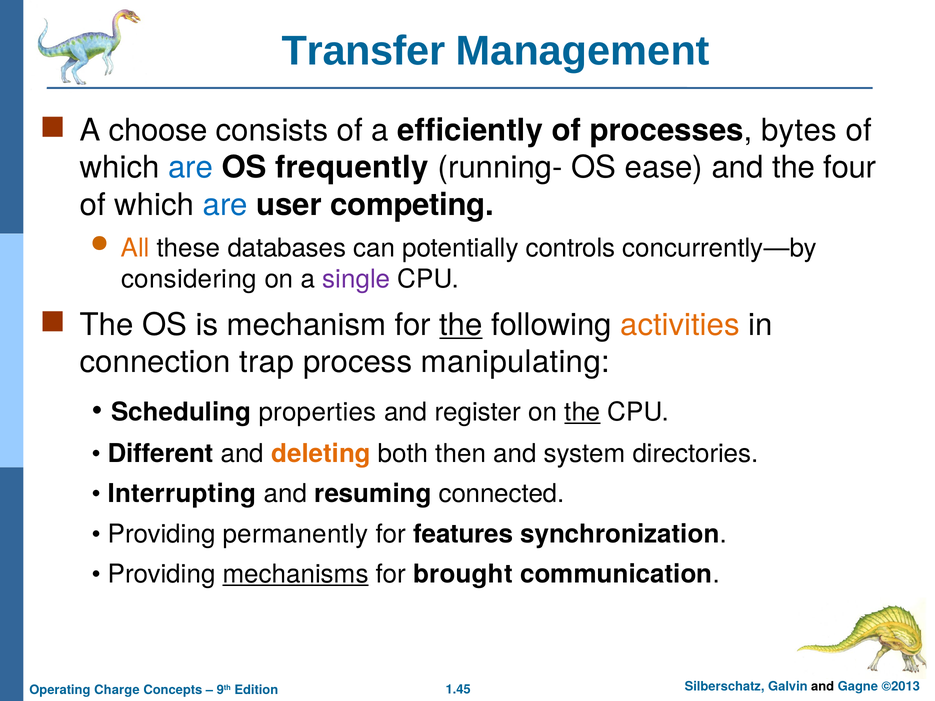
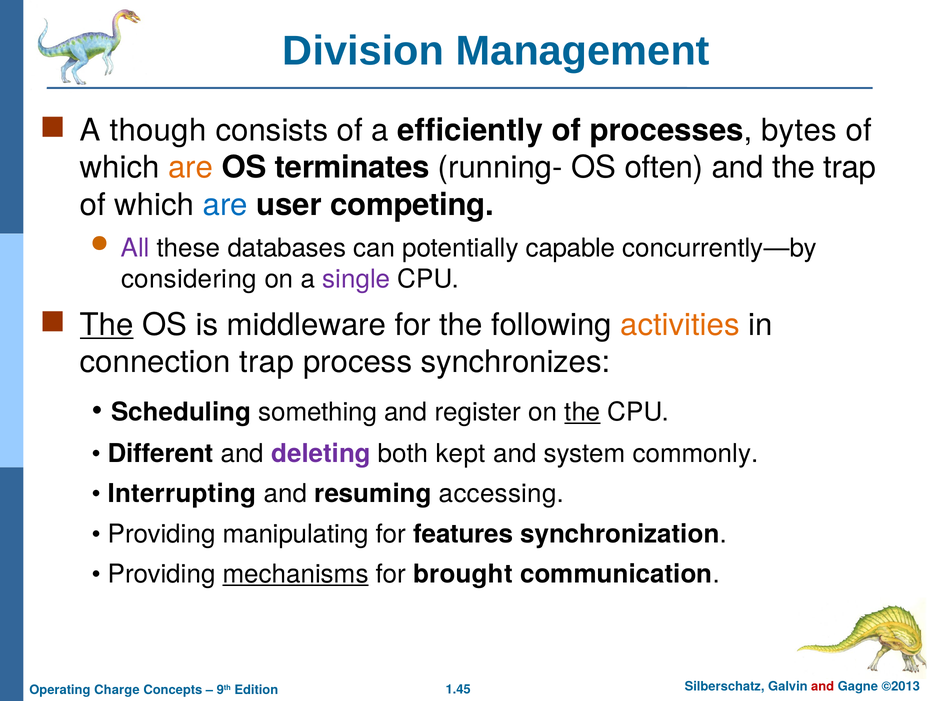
Transfer: Transfer -> Division
choose: choose -> though
are at (190, 168) colour: blue -> orange
frequently: frequently -> terminates
ease: ease -> often
the four: four -> trap
All colour: orange -> purple
controls: controls -> capable
The at (107, 325) underline: none -> present
mechanism: mechanism -> middleware
the at (461, 325) underline: present -> none
manipulating: manipulating -> synchronizes
properties: properties -> something
deleting colour: orange -> purple
then: then -> kept
directories: directories -> commonly
connected: connected -> accessing
permanently: permanently -> manipulating
and at (823, 687) colour: black -> red
